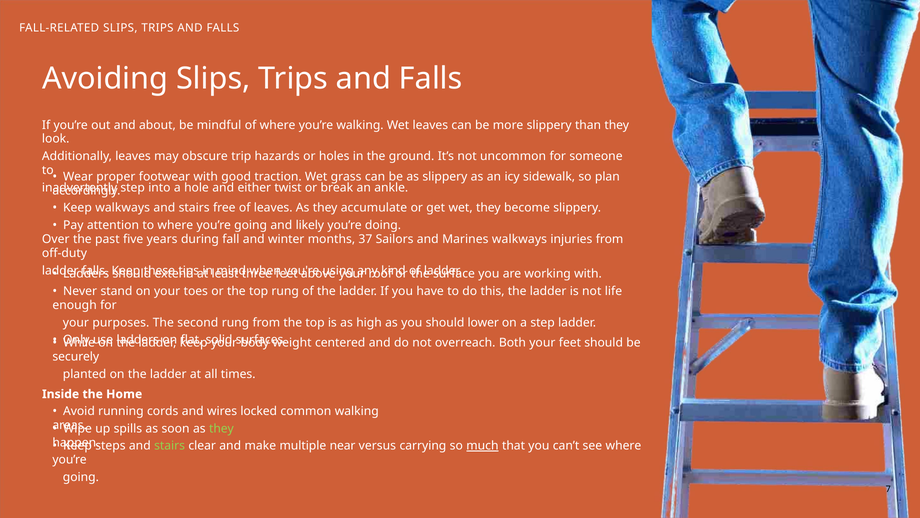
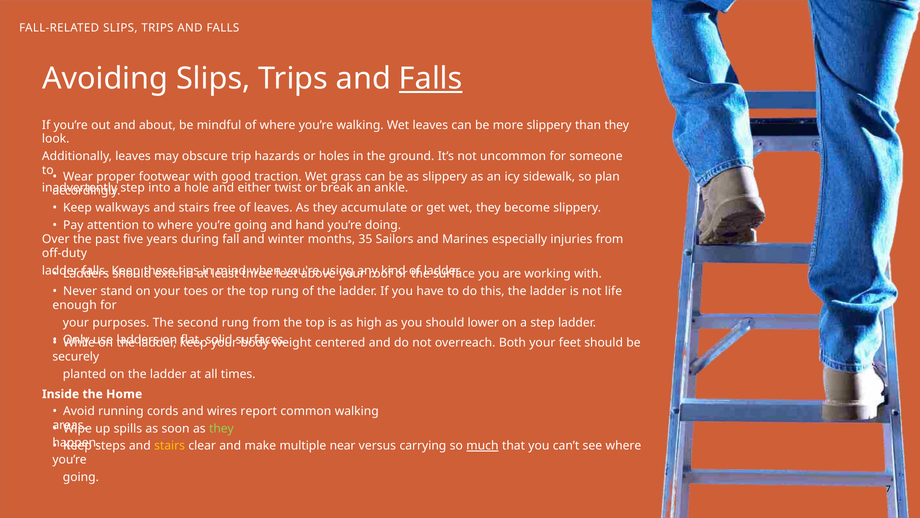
Falls at (431, 79) underline: none -> present
likely: likely -> hand
37: 37 -> 35
Marines walkways: walkways -> especially
locked: locked -> report
stairs at (170, 445) colour: light green -> yellow
